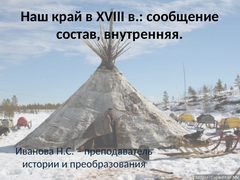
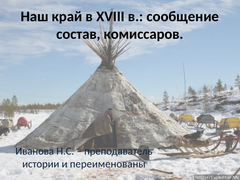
внутренняя: внутренняя -> комиссаров
преобразования: преобразования -> переименованы
